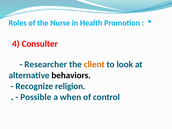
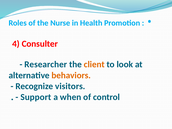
behaviors colour: black -> orange
religion: religion -> visitors
Possible: Possible -> Support
